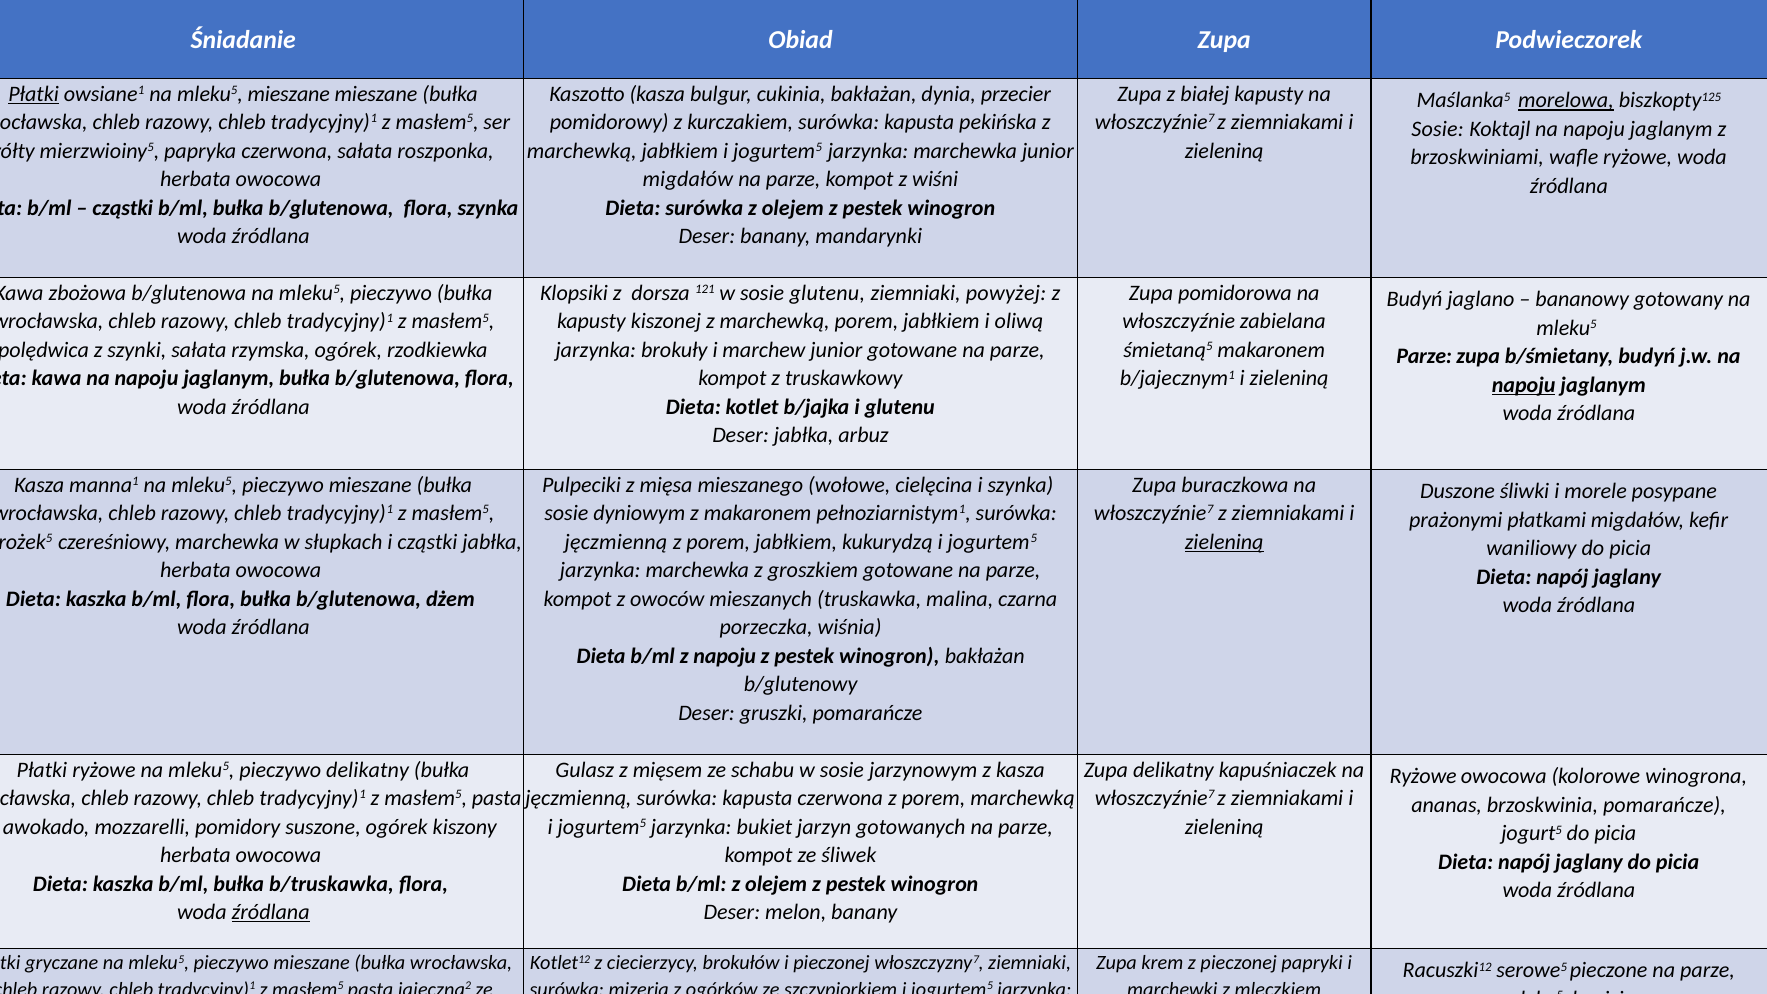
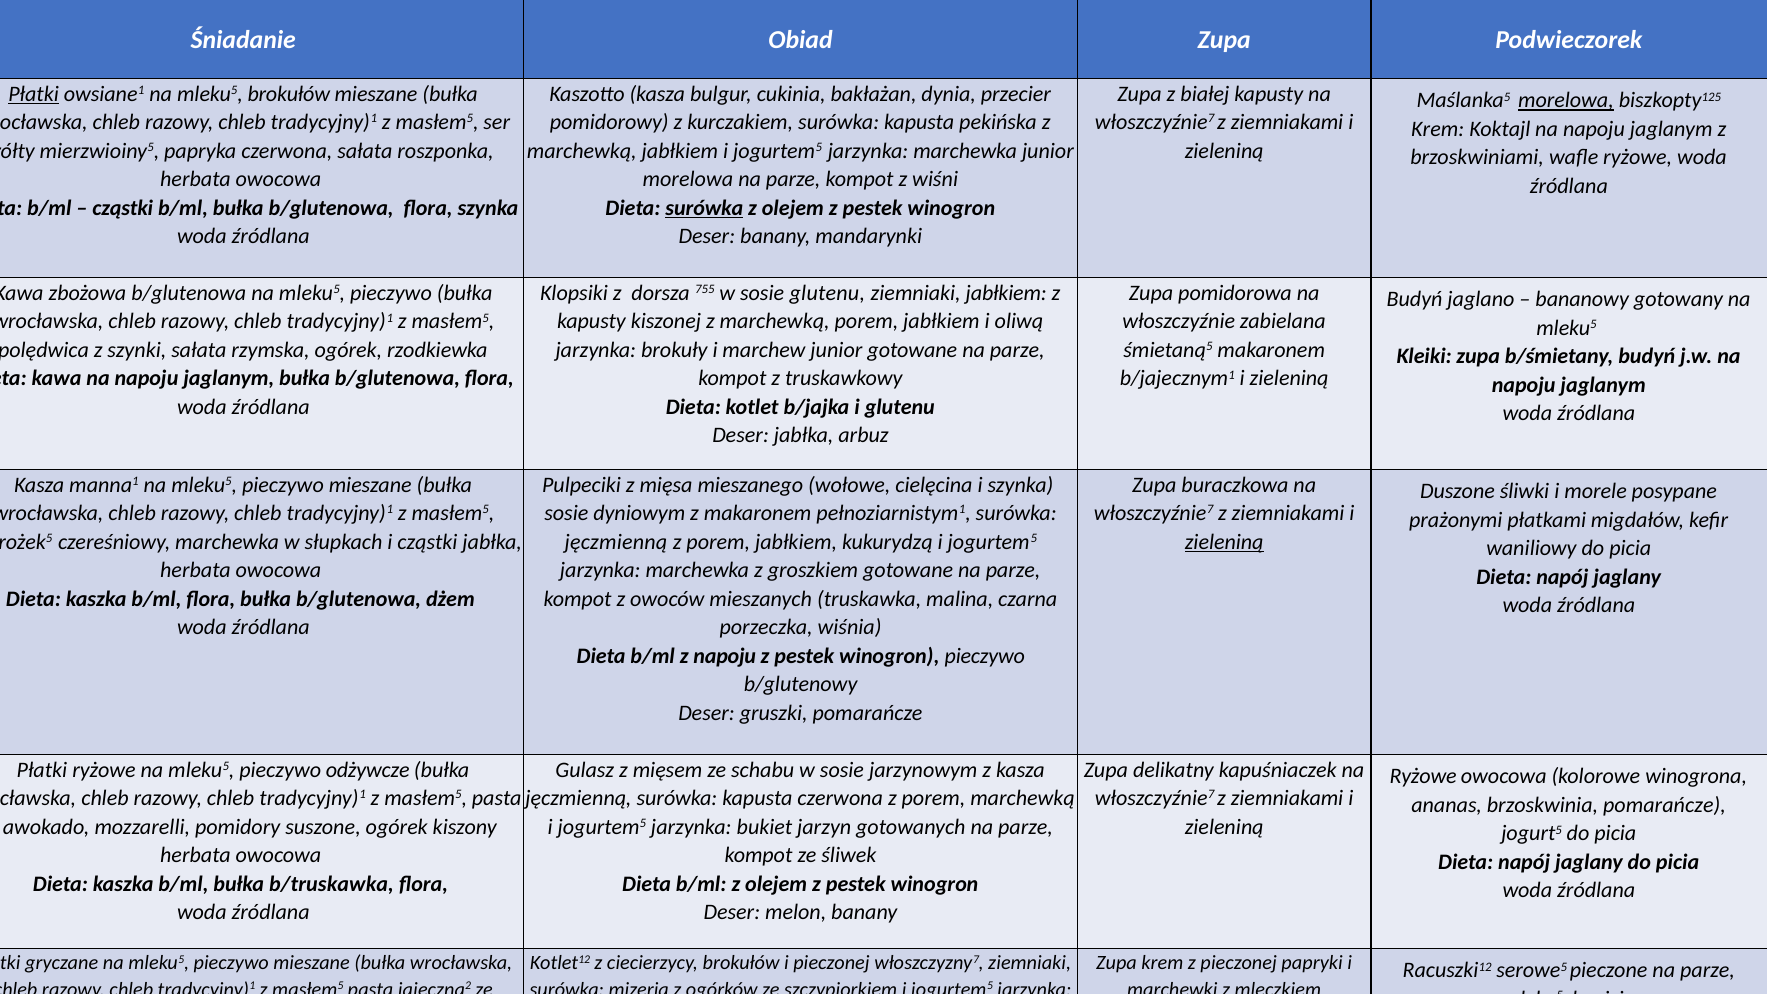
mleku5 mieszane: mieszane -> brokułów
Sosie at (1438, 129): Sosie -> Krem
migdałów at (688, 179): migdałów -> morelowa
surówka at (704, 208) underline: none -> present
121: 121 -> 755
ziemniaki powyżej: powyżej -> jabłkiem
Parze at (1424, 356): Parze -> Kleiki
napoju at (1524, 385) underline: present -> none
winogron bakłażan: bakłażan -> pieczywo
pieczywo delikatny: delikatny -> odżywcze
źródlana at (271, 912) underline: present -> none
